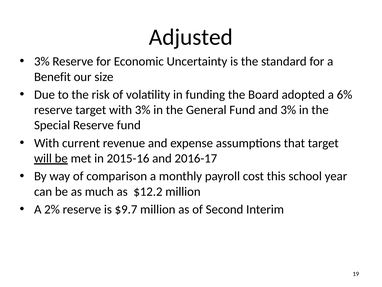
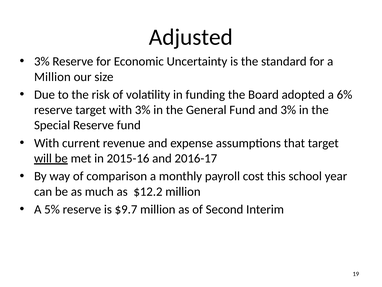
Benefit at (52, 77): Benefit -> Million
2%: 2% -> 5%
